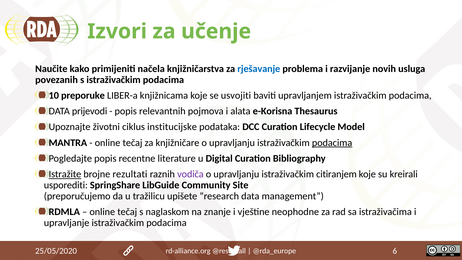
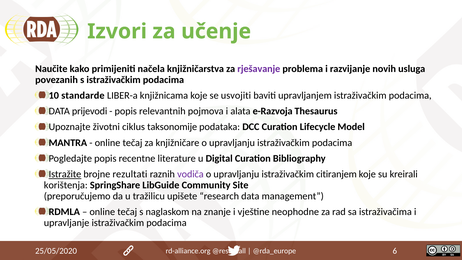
rješavanje colour: blue -> purple
preporuke: preporuke -> standarde
e-Korisna: e-Korisna -> e-Razvoja
institucijske: institucijske -> taksonomije
podacima at (332, 143) underline: present -> none
usporediti: usporediti -> korištenja
